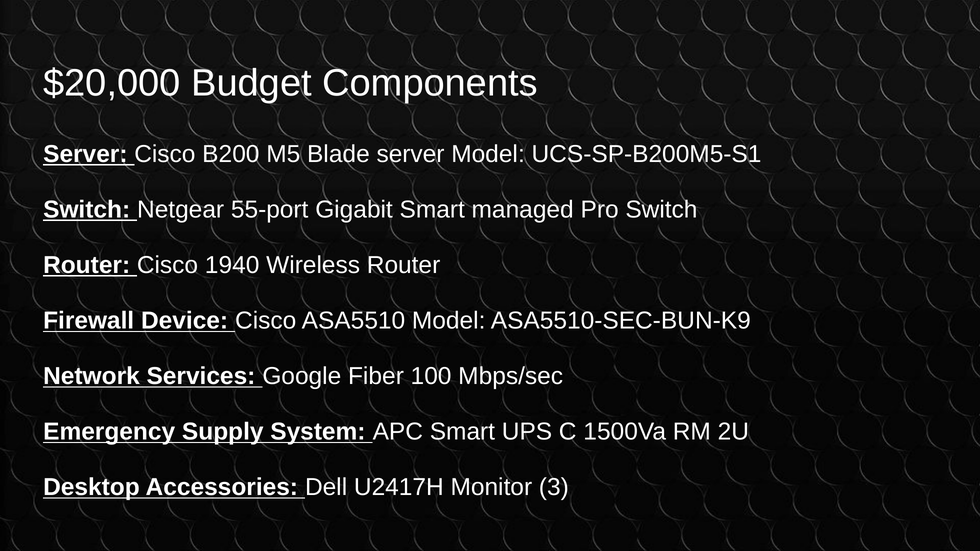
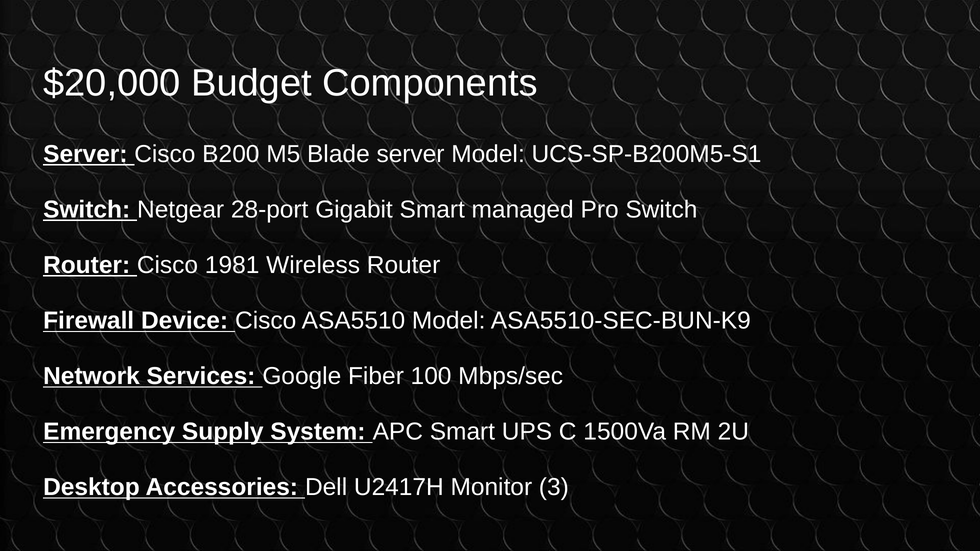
55-port: 55-port -> 28-port
1940: 1940 -> 1981
